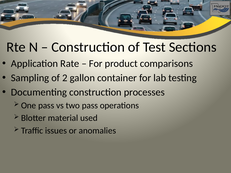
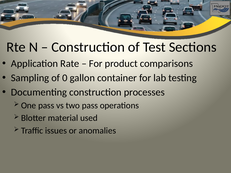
2: 2 -> 0
